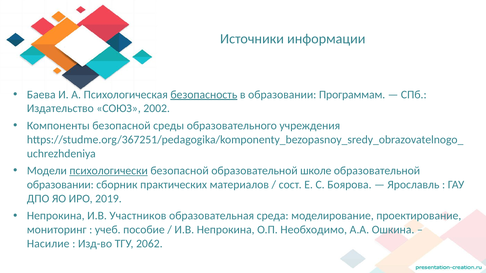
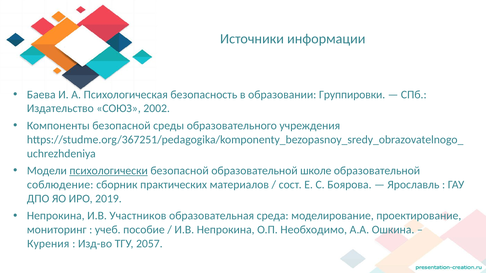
безопасность underline: present -> none
Программам: Программам -> Группировки
образовании at (60, 185): образовании -> соблюдение
Насилие: Насилие -> Курения
2062: 2062 -> 2057
